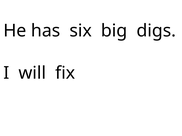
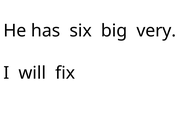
digs: digs -> very
